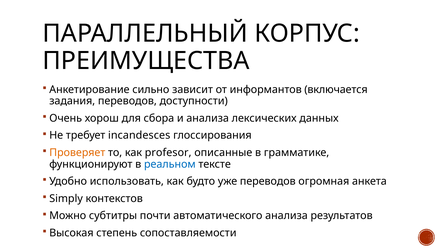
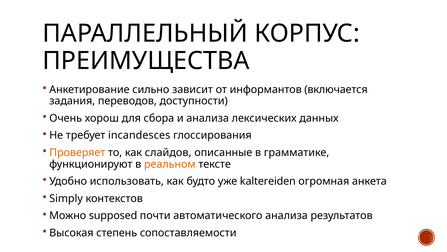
profesor: profesor -> слайдов
реальном colour: blue -> orange
уже переводов: переводов -> kaltereiden
субтитры: субтитры -> supposed
